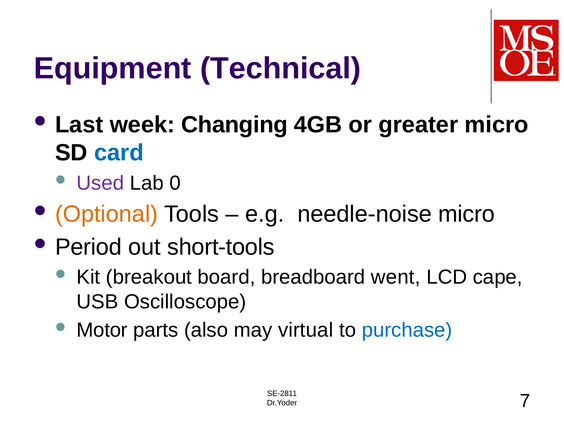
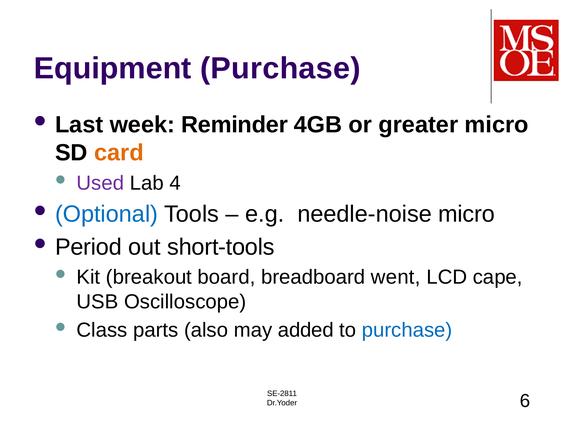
Equipment Technical: Technical -> Purchase
Changing: Changing -> Reminder
card colour: blue -> orange
0: 0 -> 4
Optional colour: orange -> blue
Motor: Motor -> Class
virtual: virtual -> added
7: 7 -> 6
